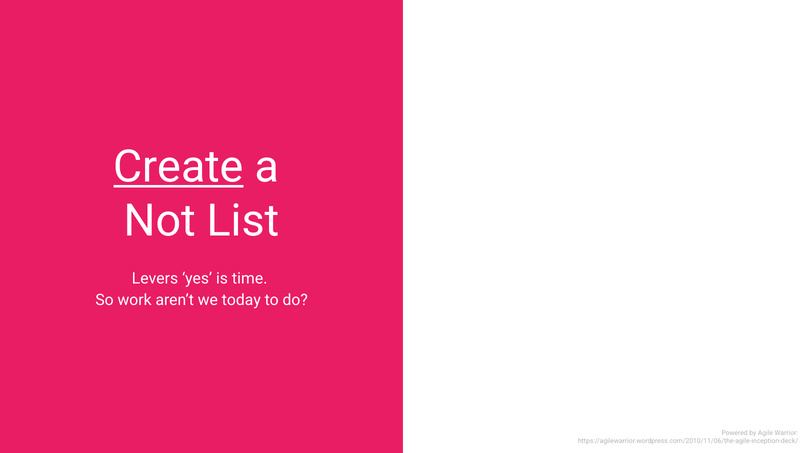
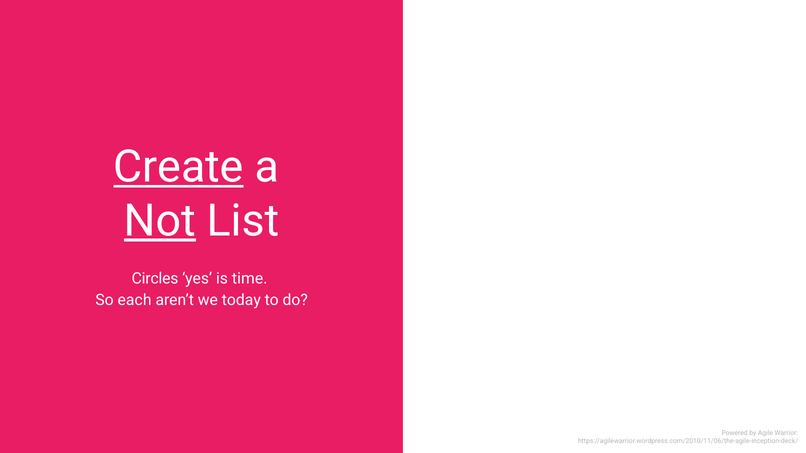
Not underline: none -> present
Levers: Levers -> Circles
work: work -> each
